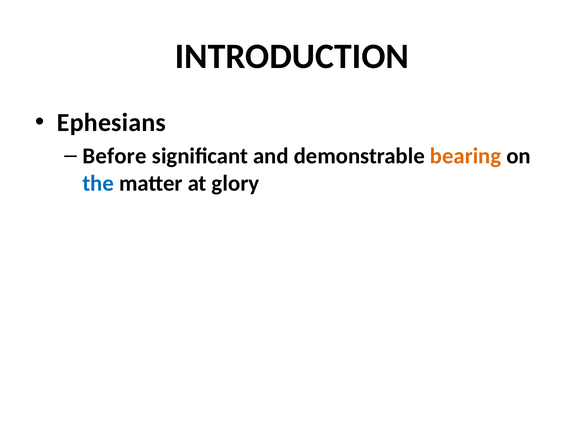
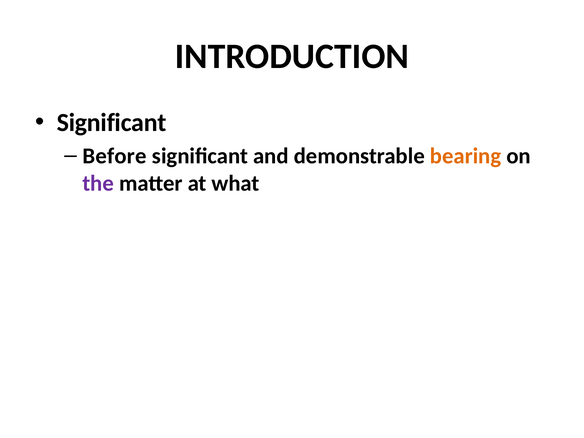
Ephesians at (111, 123): Ephesians -> Significant
the colour: blue -> purple
glory: glory -> what
